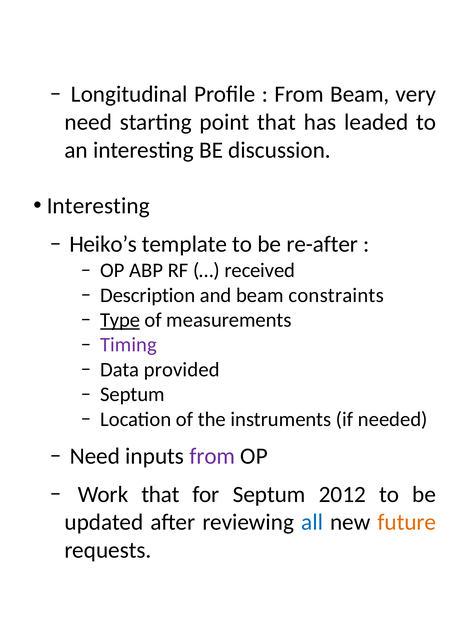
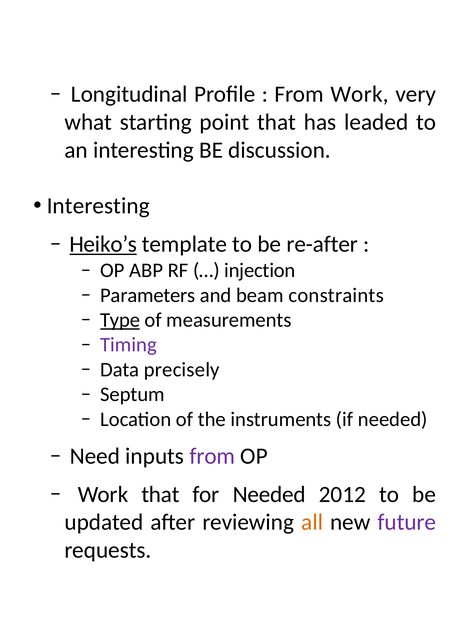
From Beam: Beam -> Work
need at (88, 122): need -> what
Heiko’s underline: none -> present
received: received -> injection
Description: Description -> Parameters
provided: provided -> precisely
for Septum: Septum -> Needed
all colour: blue -> orange
future colour: orange -> purple
